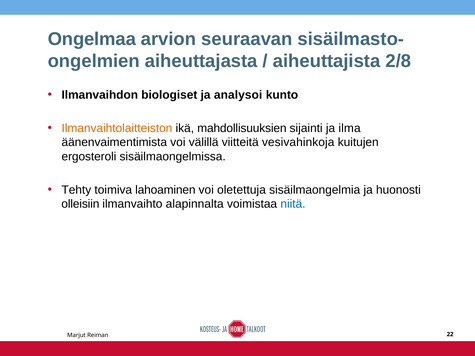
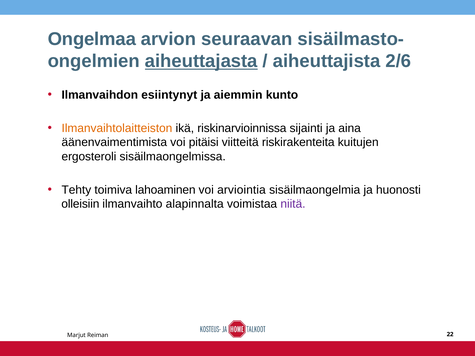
aiheuttajasta underline: none -> present
2/8: 2/8 -> 2/6
biologiset: biologiset -> esiintynyt
analysoi: analysoi -> aiemmin
mahdollisuuksien: mahdollisuuksien -> riskinarvioinnissa
ilma: ilma -> aina
välillä: välillä -> pitäisi
vesivahinkoja: vesivahinkoja -> riskirakenteita
oletettuja: oletettuja -> arviointia
niitä colour: blue -> purple
